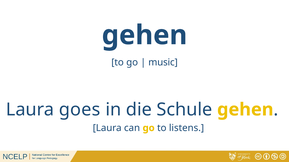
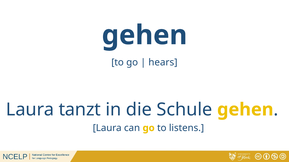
music: music -> hears
goes: goes -> tanzt
